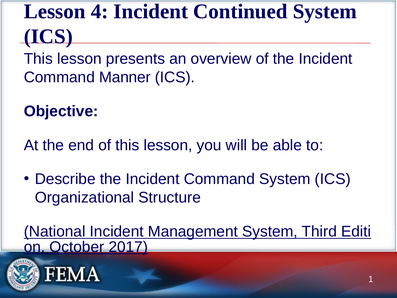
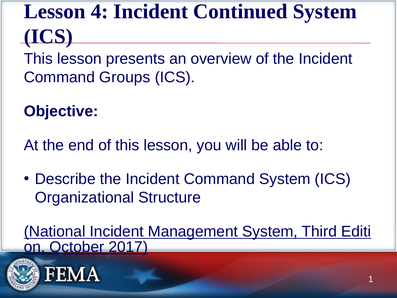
Manner: Manner -> Groups
